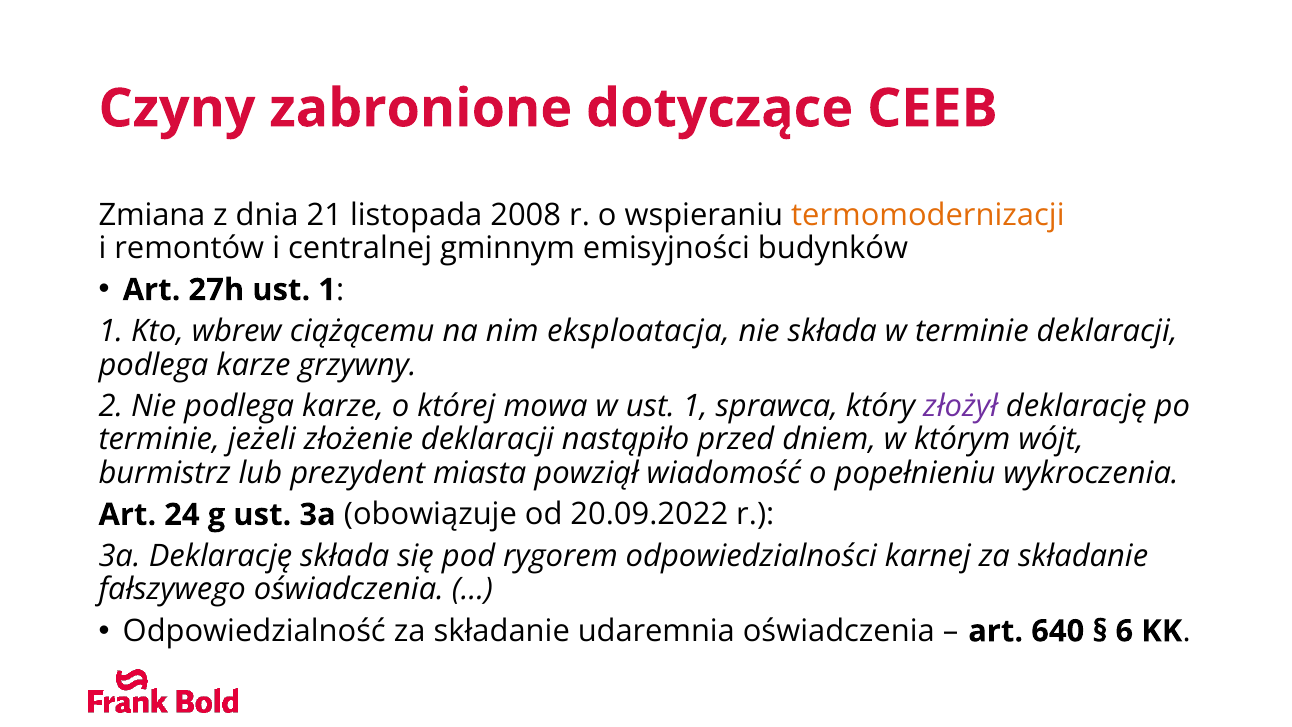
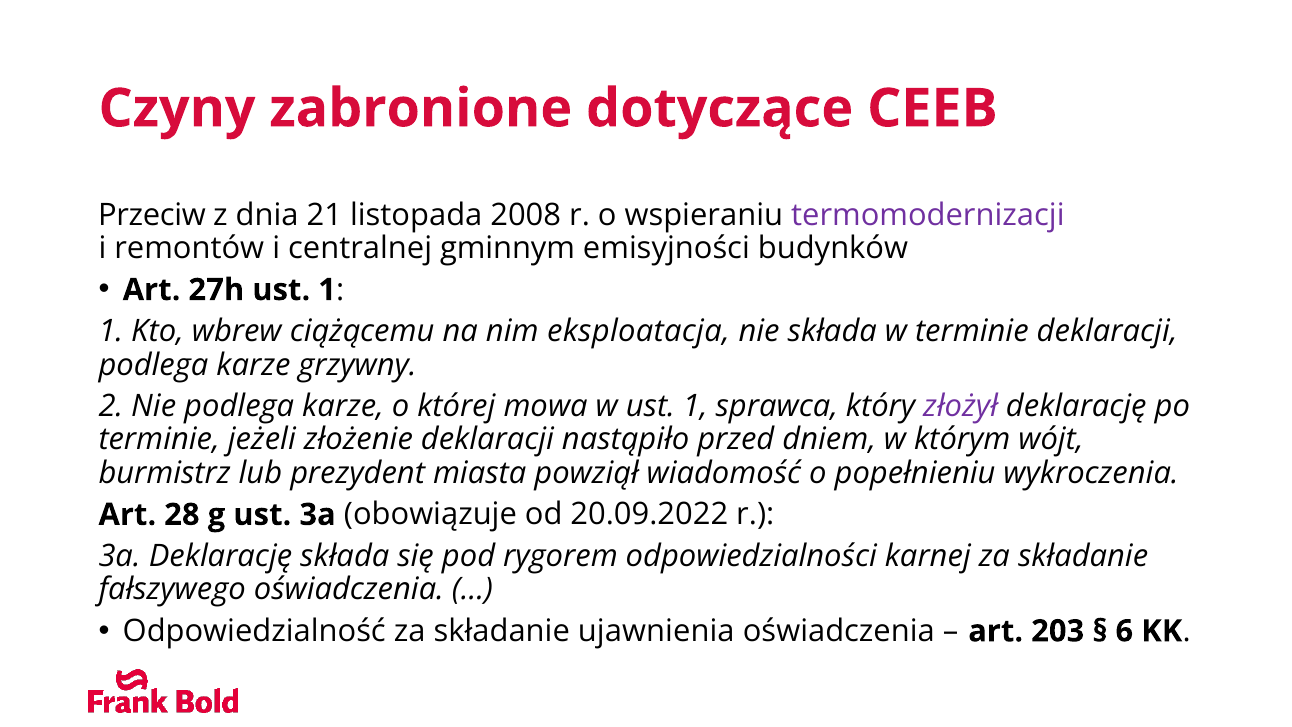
Zmiana: Zmiana -> Przeciw
termomodernizacji colour: orange -> purple
24: 24 -> 28
udaremnia: udaremnia -> ujawnienia
640: 640 -> 203
